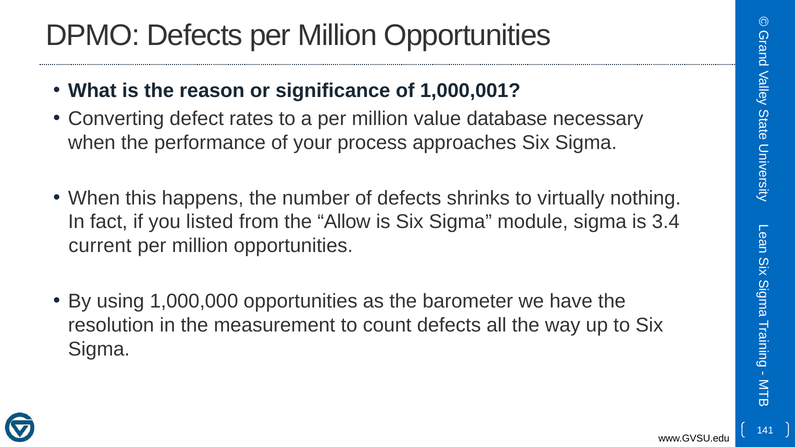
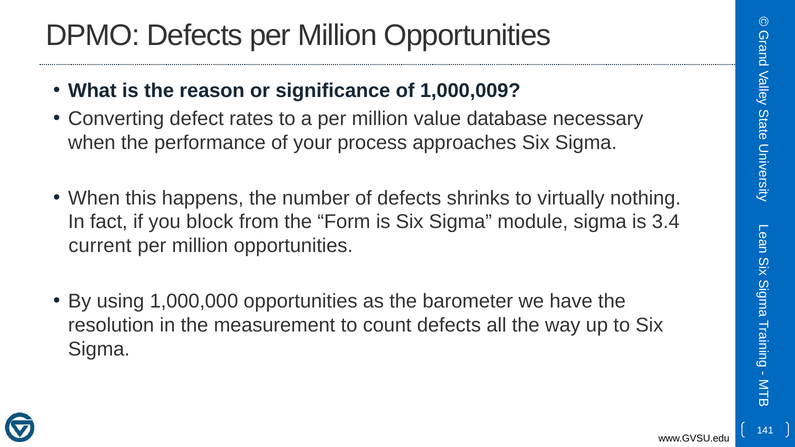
1,000,001: 1,000,001 -> 1,000,009
listed: listed -> block
Allow: Allow -> Form
